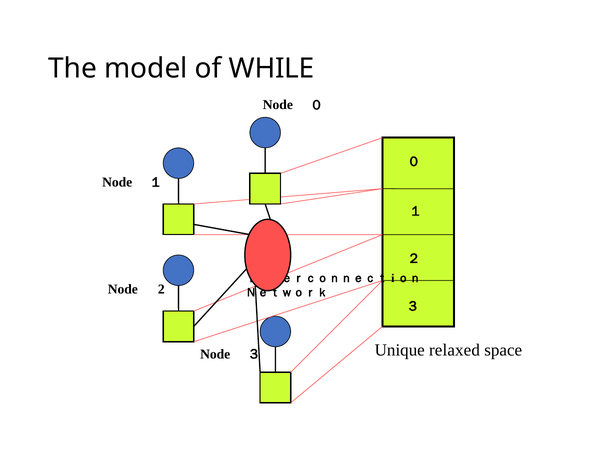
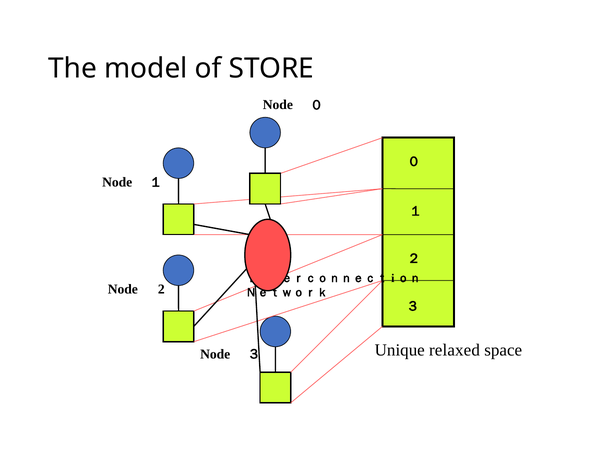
WHILE: WHILE -> STORE
